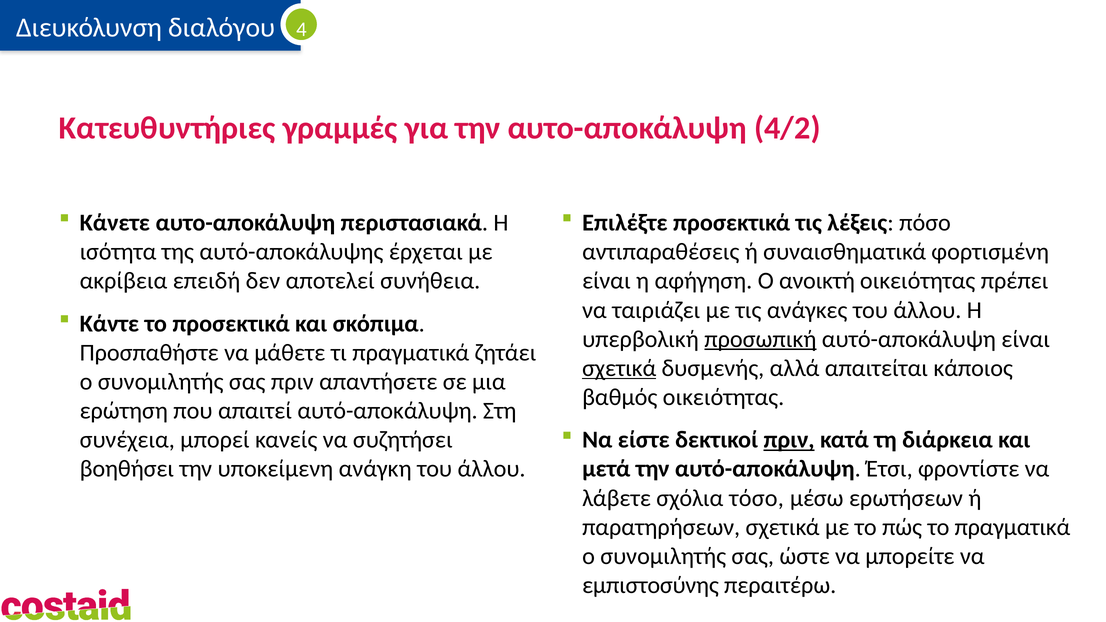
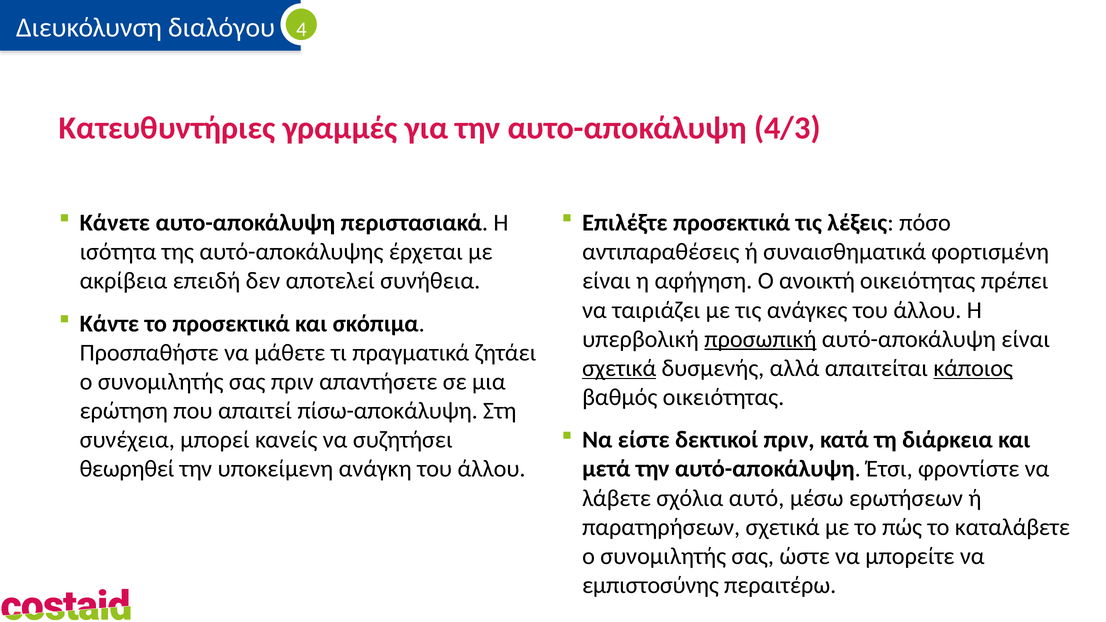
4/2: 4/2 -> 4/3
κάποιος underline: none -> present
απαιτεί αυτό-αποκάλυψη: αυτό-αποκάλυψη -> πίσω-αποκάλυψη
πριν at (789, 440) underline: present -> none
βοηθήσει: βοηθήσει -> θεωρηθεί
τόσο: τόσο -> αυτό
το πραγματικά: πραγματικά -> καταλάβετε
